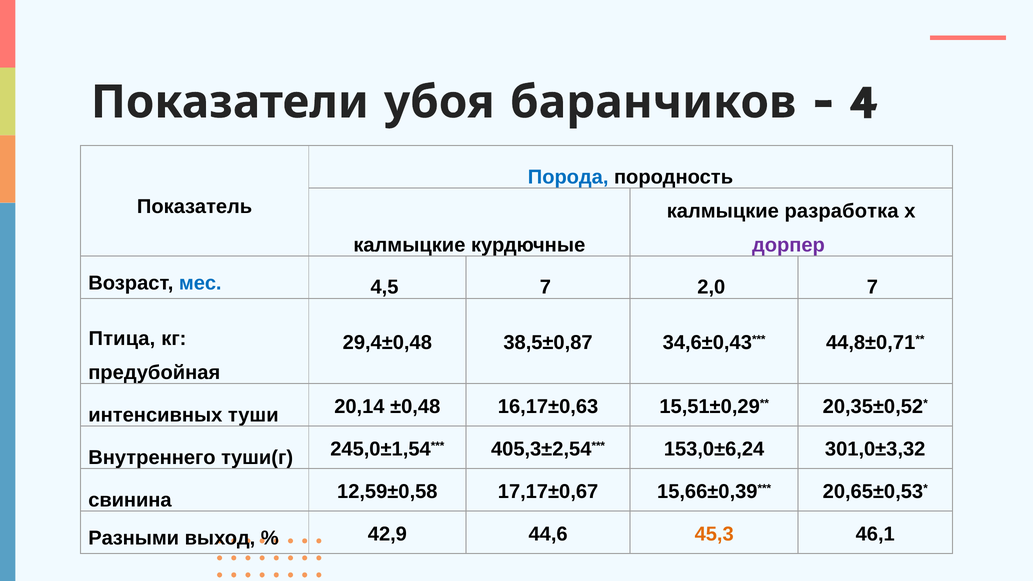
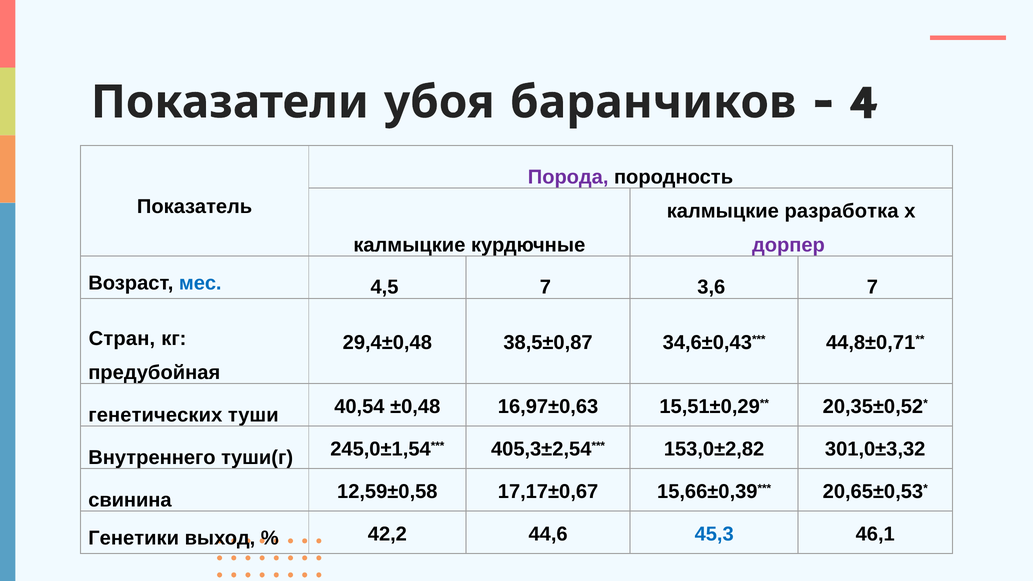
Порода colour: blue -> purple
2,0: 2,0 -> 3,6
Птица: Птица -> Стран
интенсивных: интенсивных -> генетических
20,14: 20,14 -> 40,54
16,17±0,63: 16,17±0,63 -> 16,97±0,63
153,0±6,24: 153,0±6,24 -> 153,0±2,82
Разными: Разными -> Генетики
42,9: 42,9 -> 42,2
45,3 colour: orange -> blue
